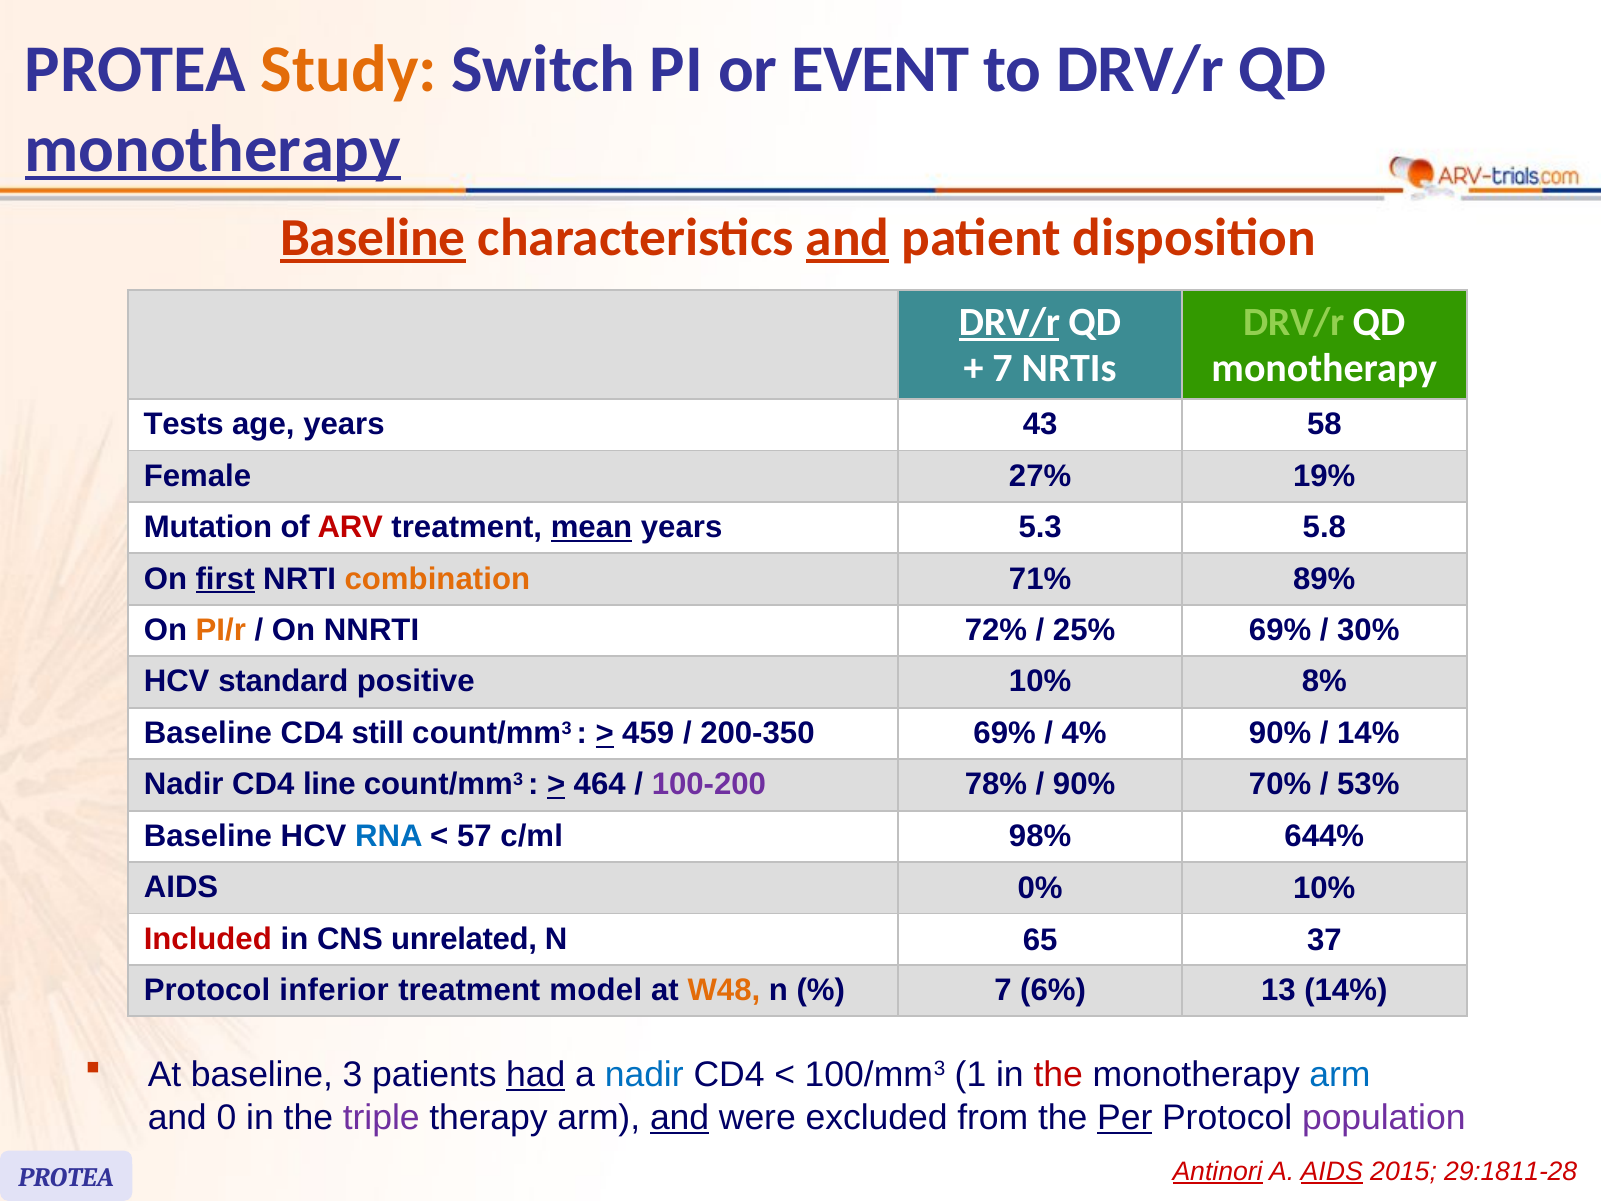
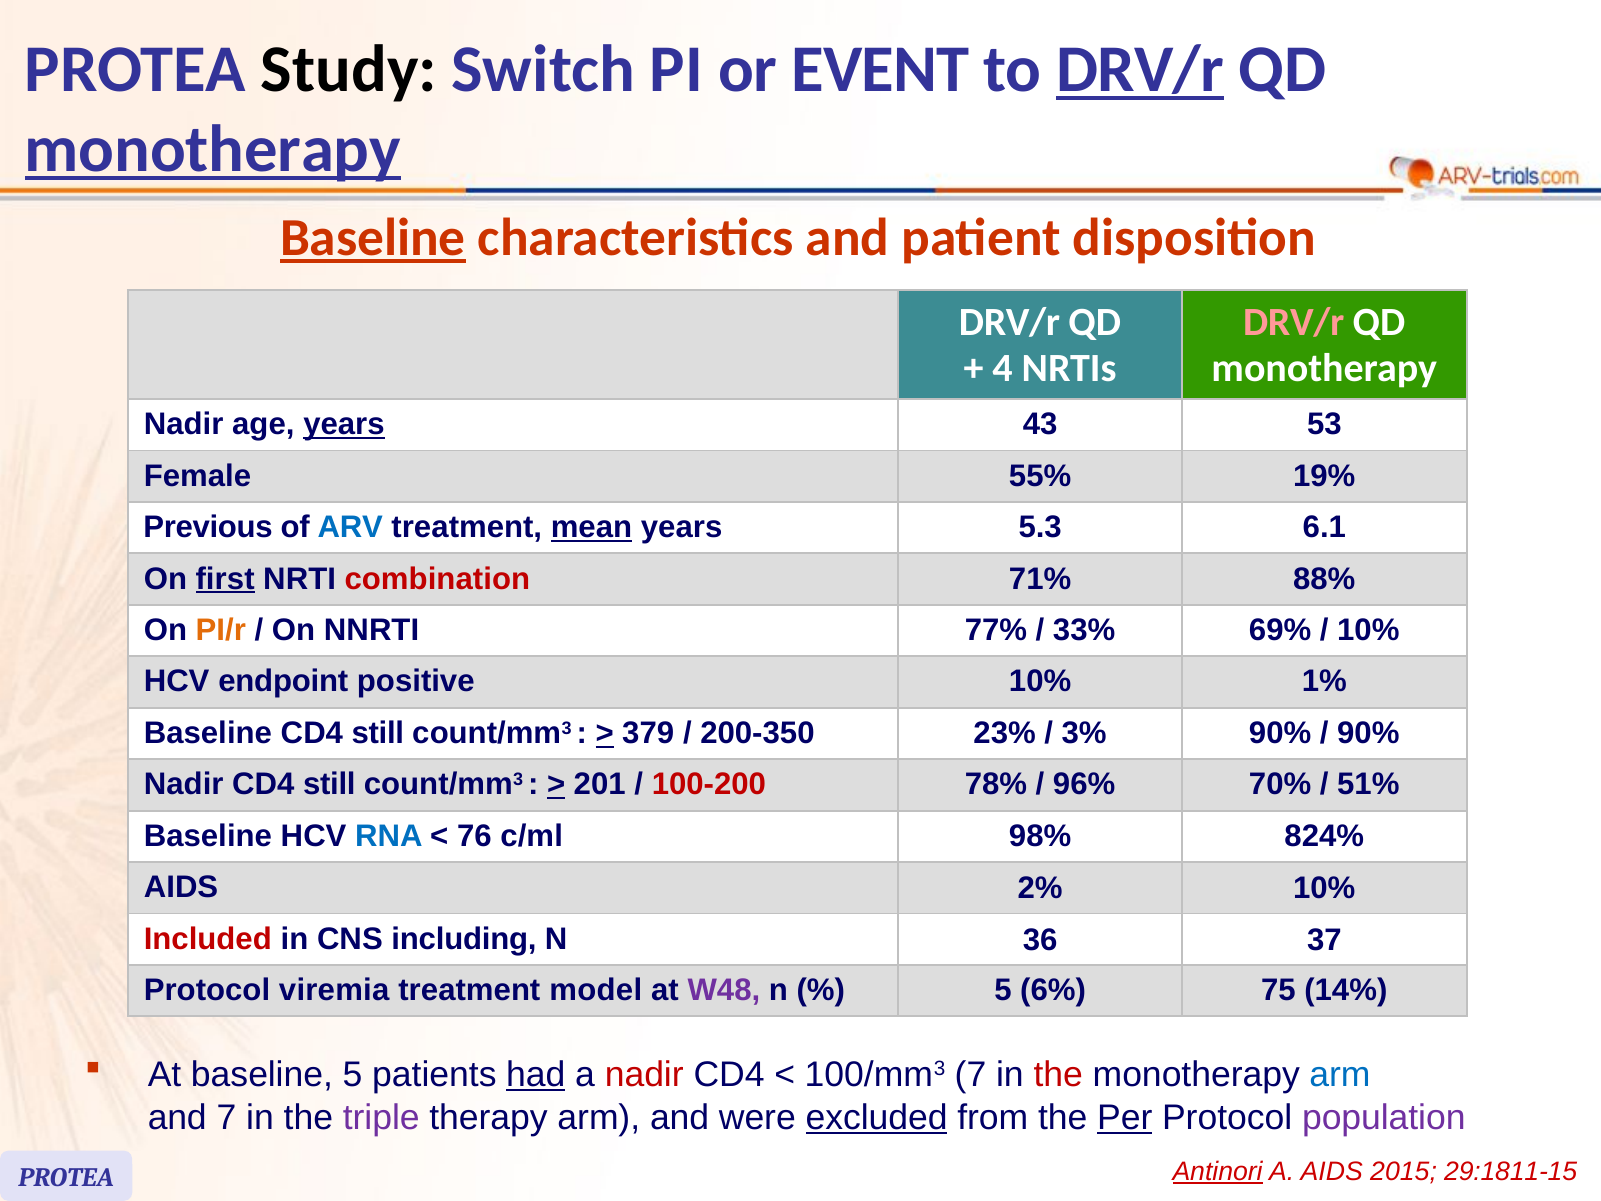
Study colour: orange -> black
DRV/r at (1140, 69) underline: none -> present
and at (847, 238) underline: present -> none
DRV/r at (1010, 322) underline: present -> none
DRV/r at (1294, 322) colour: light green -> pink
7 at (1002, 368): 7 -> 4
Tests at (184, 424): Tests -> Nadir
years at (344, 424) underline: none -> present
58: 58 -> 53
27%: 27% -> 55%
Mutation: Mutation -> Previous
ARV colour: red -> blue
5.8: 5.8 -> 6.1
combination colour: orange -> red
89%: 89% -> 88%
72%: 72% -> 77%
25%: 25% -> 33%
30% at (1368, 630): 30% -> 10%
standard: standard -> endpoint
8%: 8% -> 1%
459: 459 -> 379
200-350 69%: 69% -> 23%
4%: 4% -> 3%
14% at (1368, 733): 14% -> 90%
Nadir CD4 line: line -> still
464: 464 -> 201
100-200 colour: purple -> red
90% at (1084, 784): 90% -> 96%
53%: 53% -> 51%
57: 57 -> 76
644%: 644% -> 824%
0%: 0% -> 2%
unrelated: unrelated -> including
65: 65 -> 36
inferior: inferior -> viremia
W48 colour: orange -> purple
7 at (1003, 990): 7 -> 5
13: 13 -> 75
baseline 3: 3 -> 5
nadir at (644, 1074) colour: blue -> red
100/mm3 1: 1 -> 7
and 0: 0 -> 7
and at (680, 1117) underline: present -> none
excluded underline: none -> present
AIDS at (1332, 1171) underline: present -> none
29:1811-28: 29:1811-28 -> 29:1811-15
